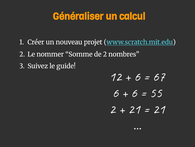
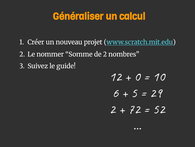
6 at (137, 76): 6 -> 0
67: 67 -> 10
6 at (134, 92): 6 -> 5
55: 55 -> 29
21 at (134, 109): 21 -> 72
21 at (159, 109): 21 -> 52
